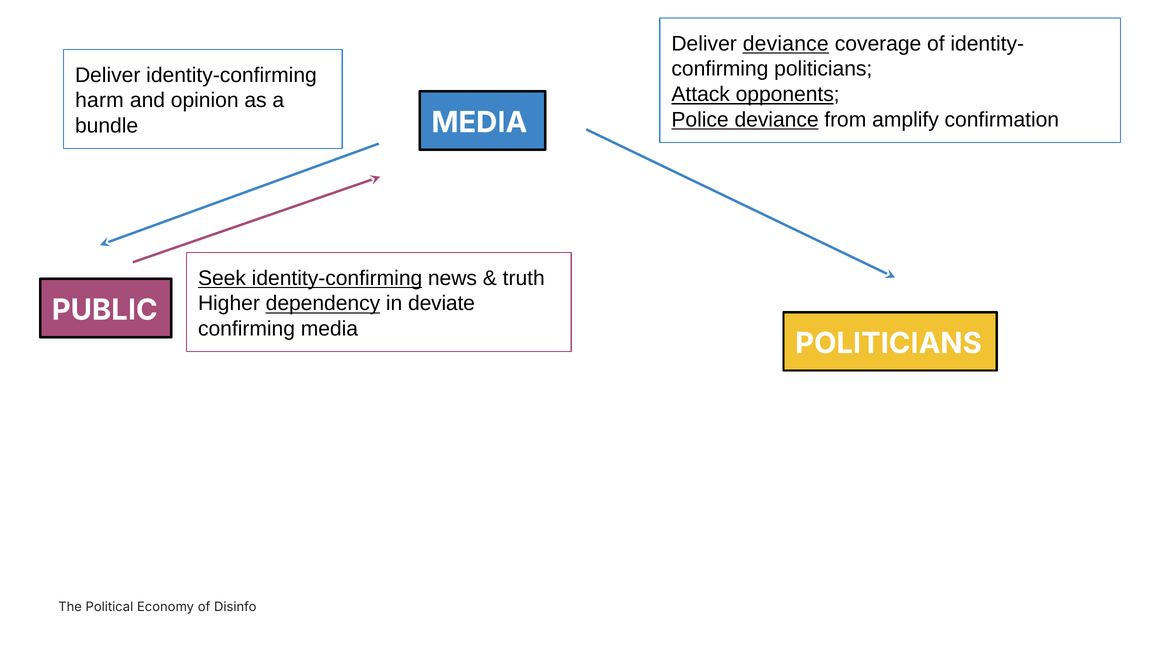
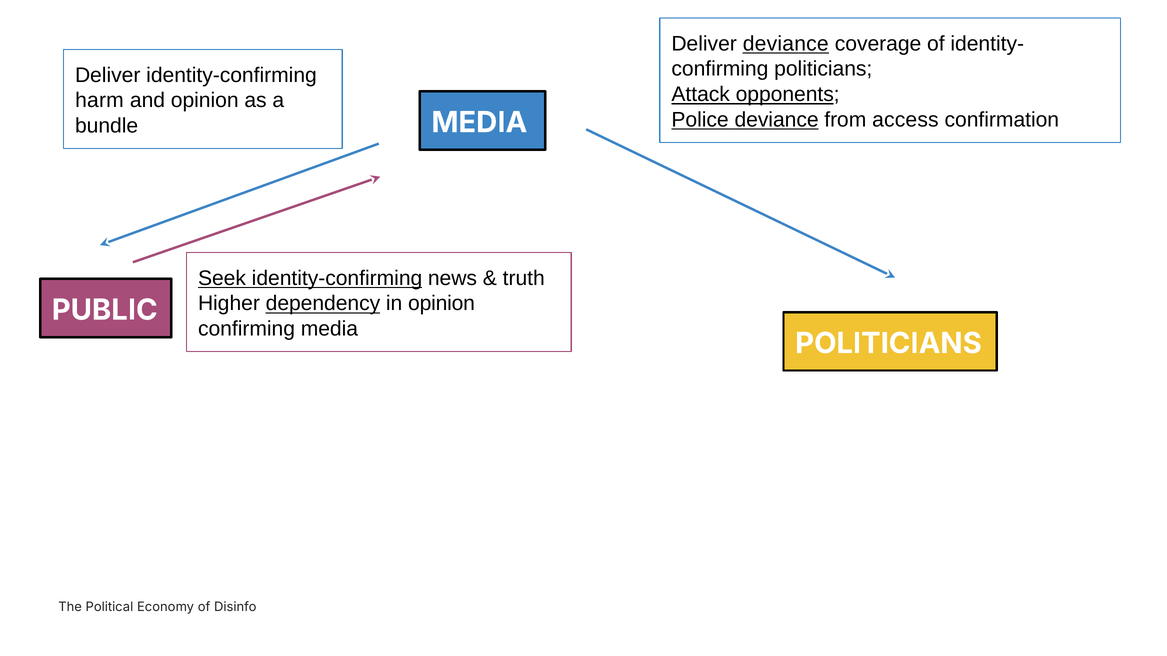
amplify: amplify -> access
in deviate: deviate -> opinion
